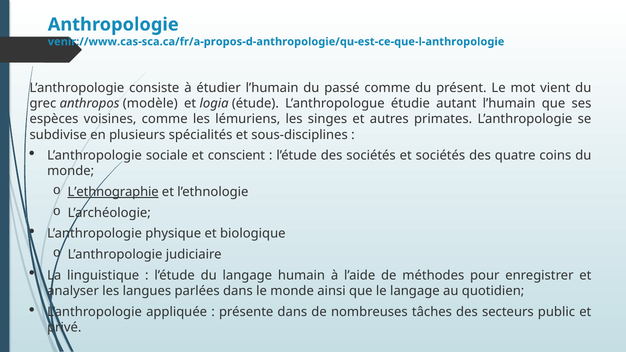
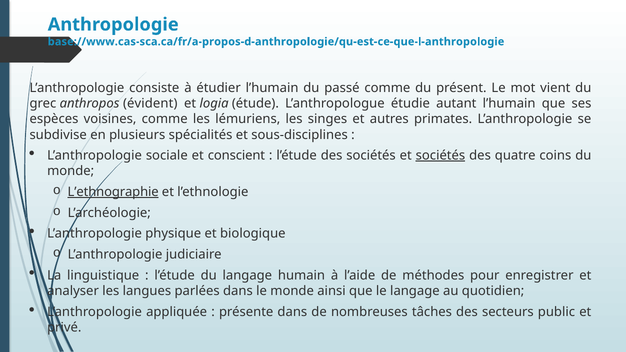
venir://www.cas-sca.ca/fr/a-propos-d-anthropologie/qu-est-ce-que-l-anthropologie: venir://www.cas-sca.ca/fr/a-propos-d-anthropologie/qu-est-ce-que-l-anthropologie -> base://www.cas-sca.ca/fr/a-propos-d-anthropologie/qu-est-ce-que-l-anthropologie
modèle: modèle -> évident
sociétés at (440, 155) underline: none -> present
